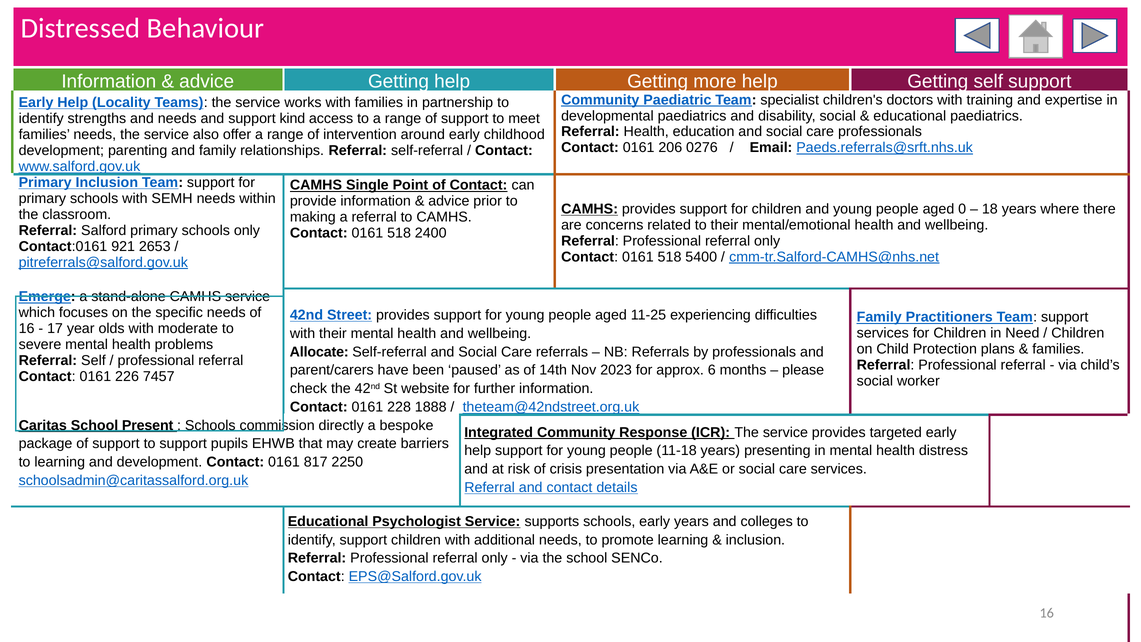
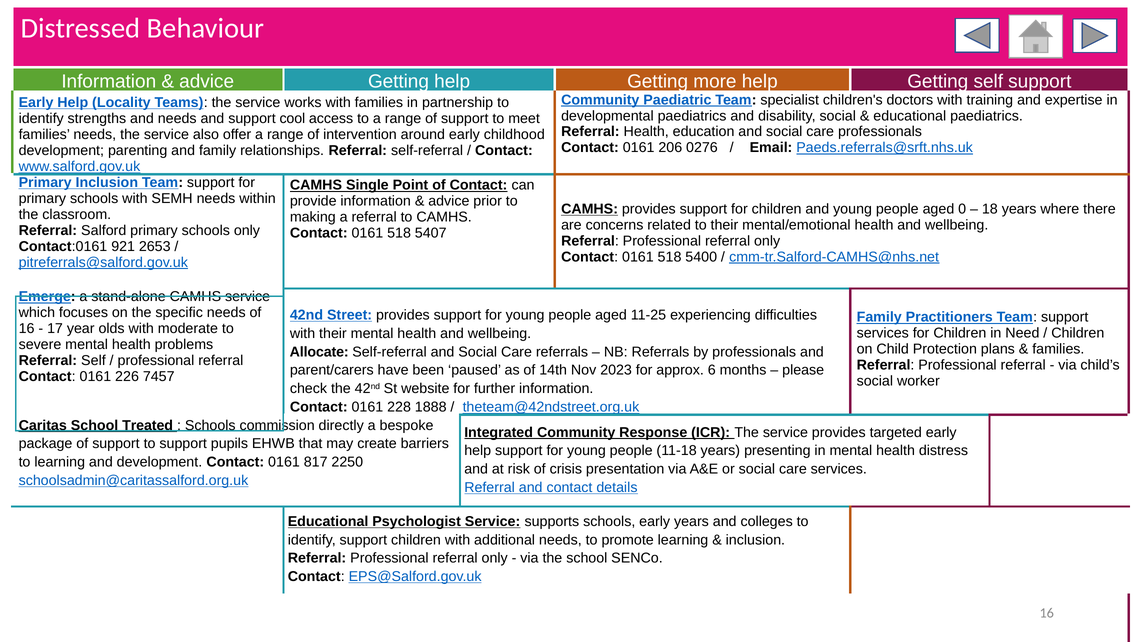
kind: kind -> cool
2400: 2400 -> 5407
Present: Present -> Treated
